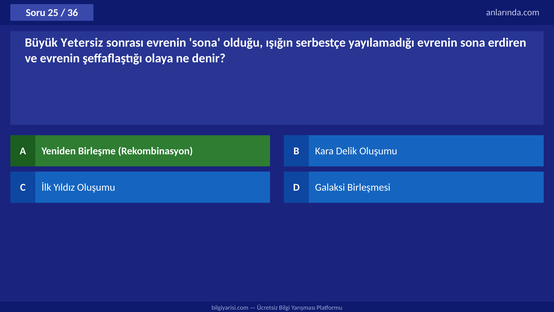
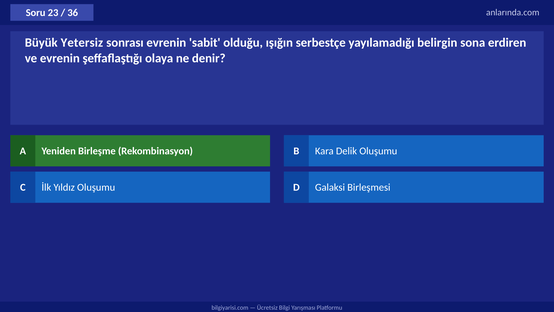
25: 25 -> 23
sonrası evrenin sona: sona -> sabit
yayılamadığı evrenin: evrenin -> belirgin
